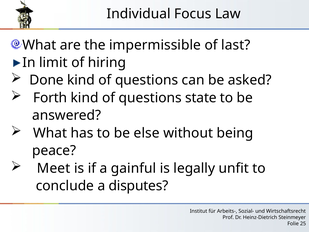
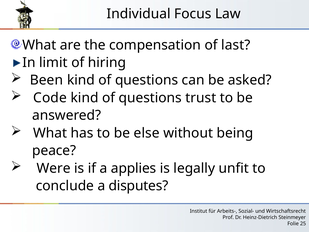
impermissible: impermissible -> compensation
Done: Done -> Been
Forth: Forth -> Code
state: state -> trust
Meet: Meet -> Were
gainful: gainful -> applies
